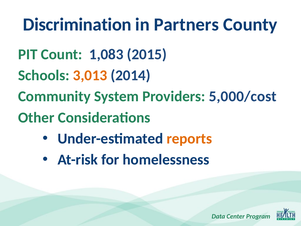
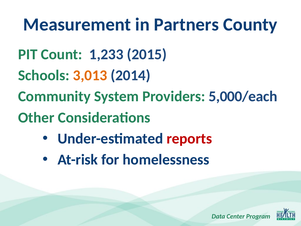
Discrimination: Discrimination -> Measurement
1,083: 1,083 -> 1,233
5,000/cost: 5,000/cost -> 5,000/each
reports colour: orange -> red
